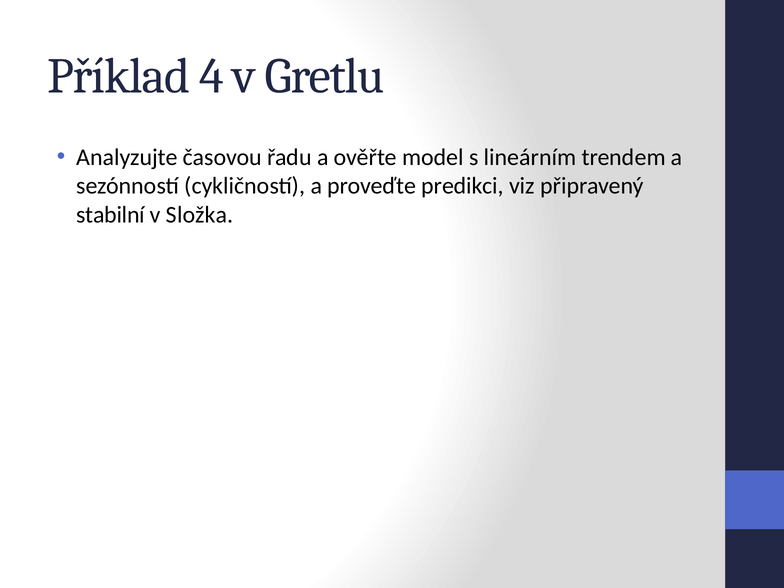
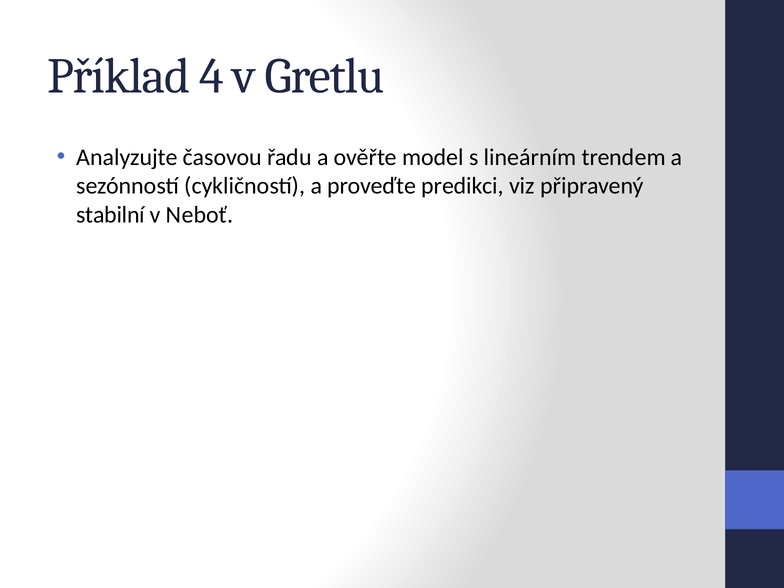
Složka: Složka -> Neboť
